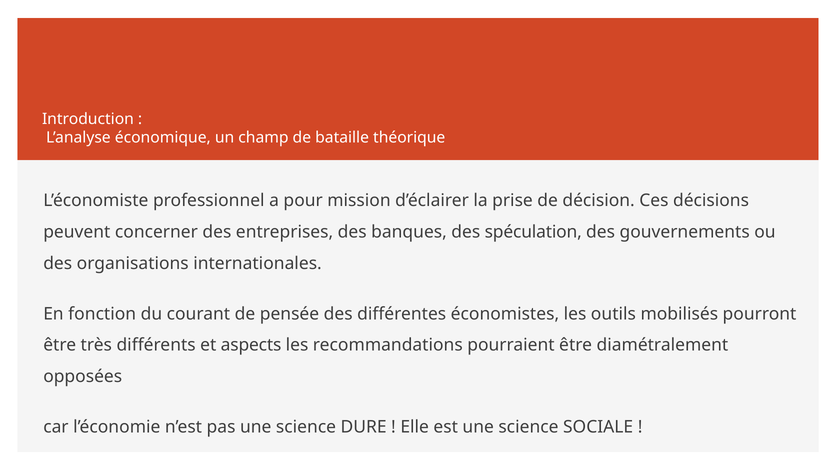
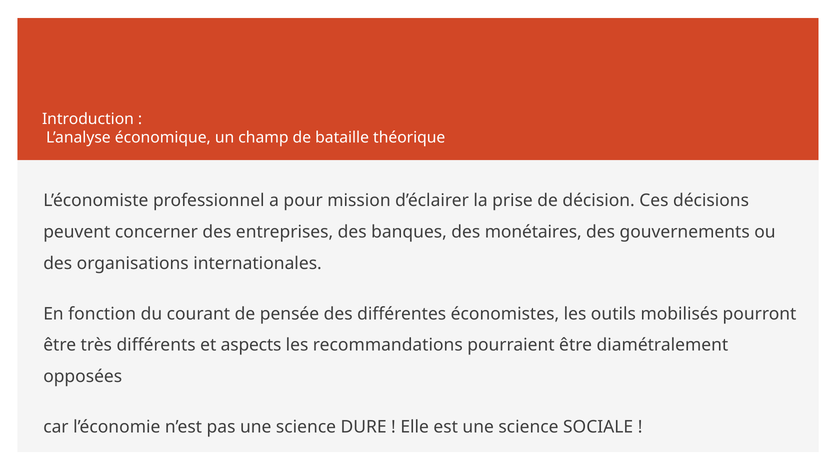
spéculation: spéculation -> monétaires
